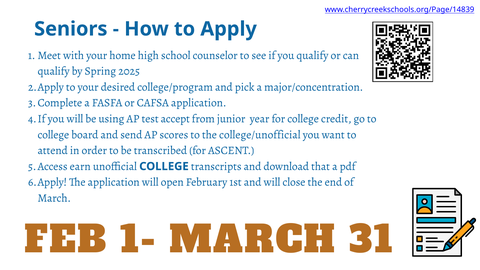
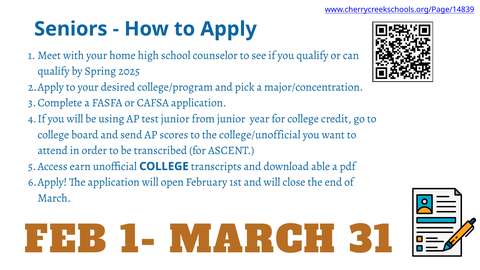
test accept: accept -> junior
that: that -> able
